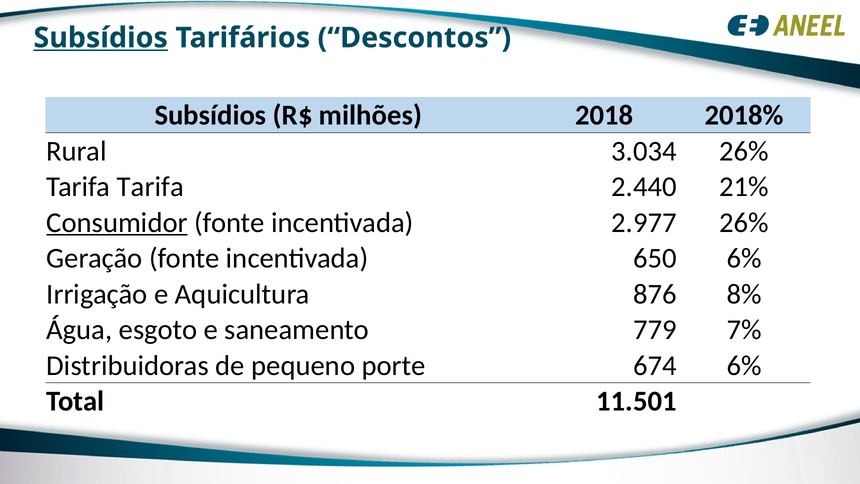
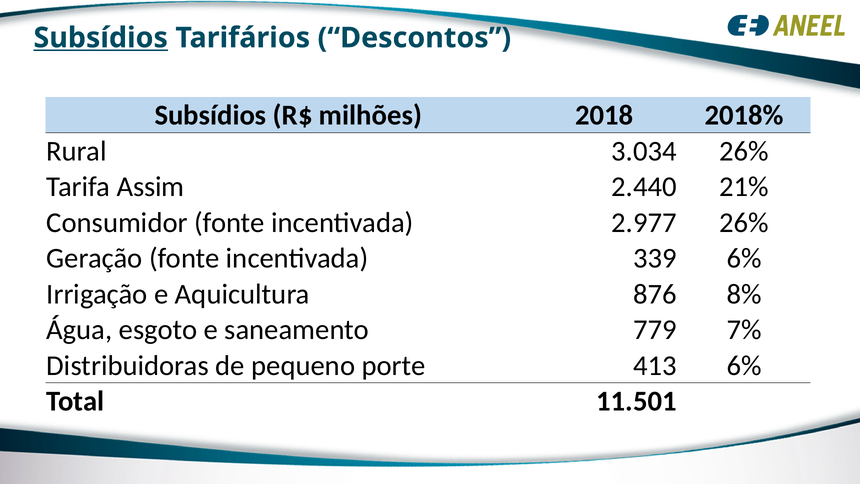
Tarifa Tarifa: Tarifa -> Assim
Consumidor underline: present -> none
650: 650 -> 339
674: 674 -> 413
